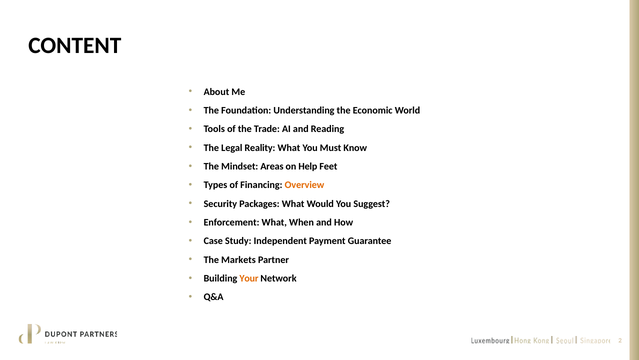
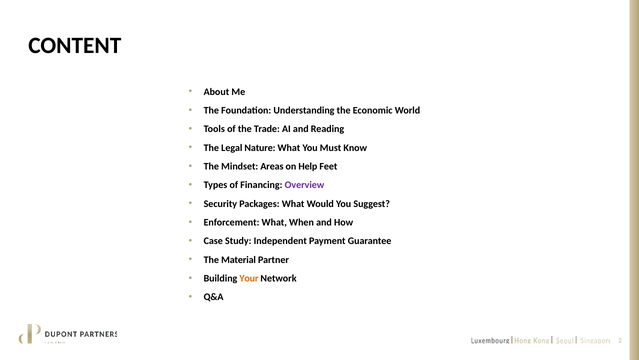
Reality: Reality -> Nature
Overview colour: orange -> purple
Markets: Markets -> Material
